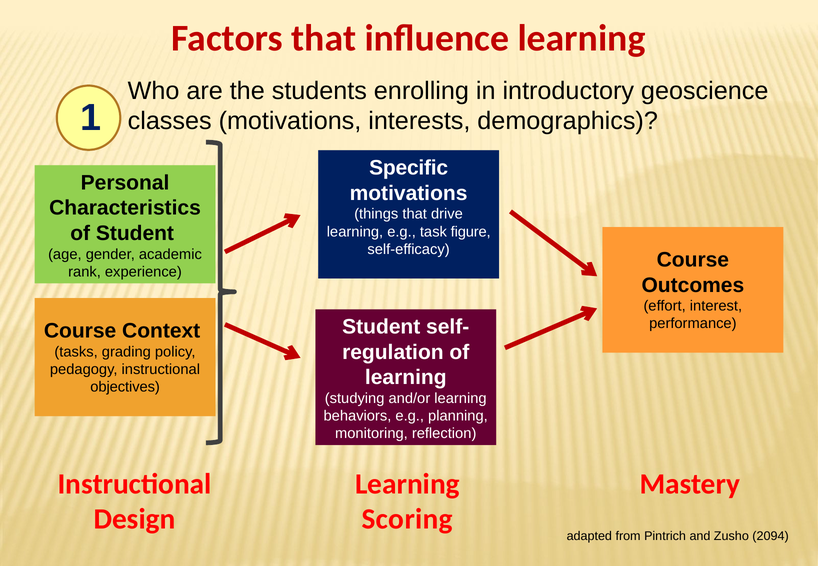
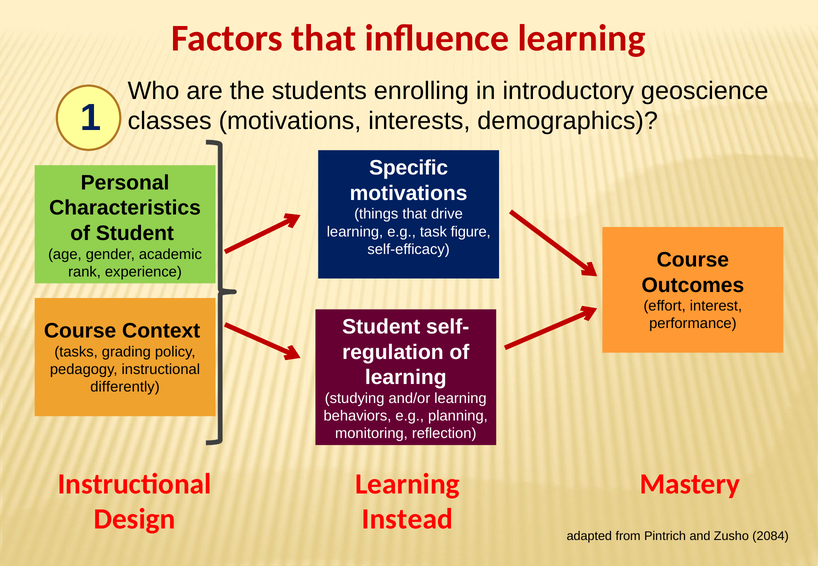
objectives: objectives -> differently
Scoring: Scoring -> Instead
2094: 2094 -> 2084
